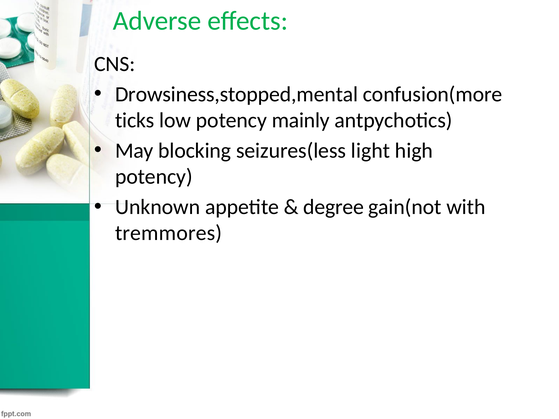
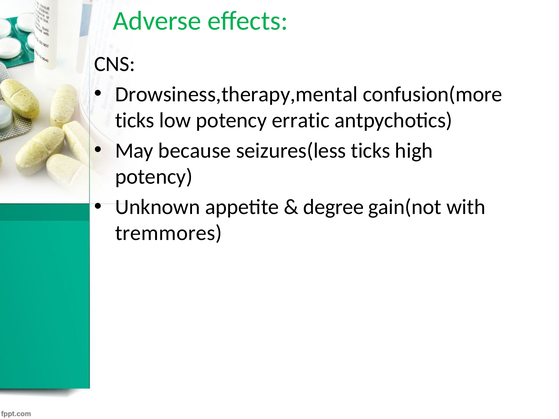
Drowsiness,stopped,mental: Drowsiness,stopped,mental -> Drowsiness,therapy,mental
mainly: mainly -> erratic
blocking: blocking -> because
seizures(less light: light -> ticks
